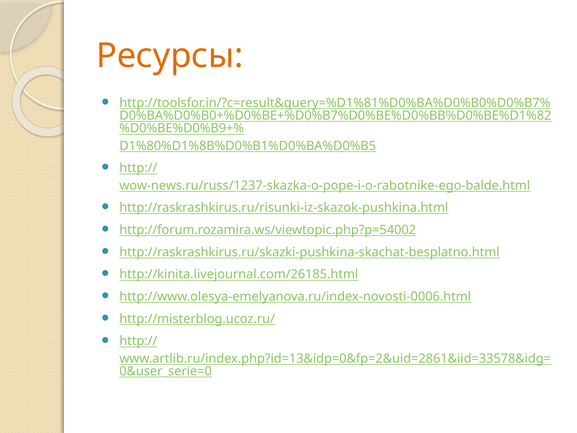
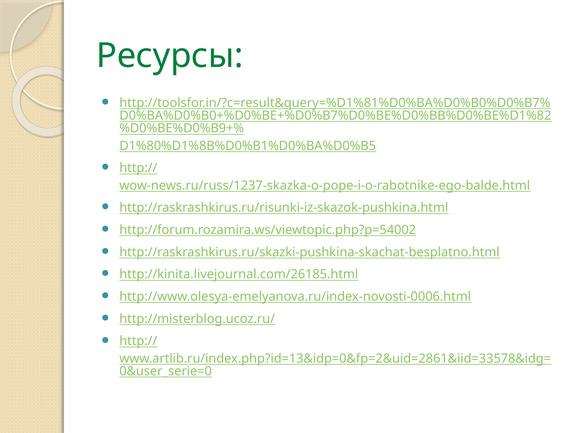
Ресурсы colour: orange -> green
